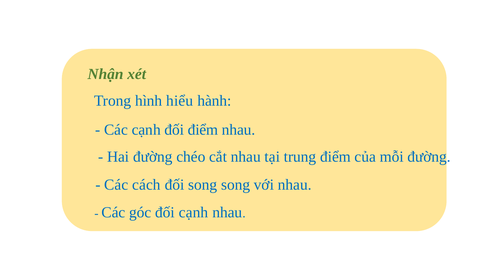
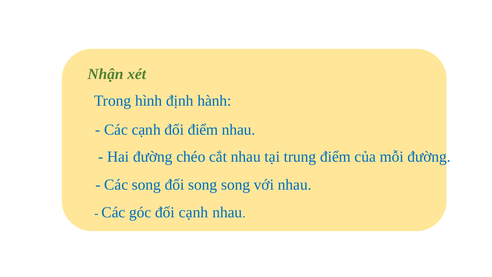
hiểu: hiểu -> định
Các cách: cách -> song
